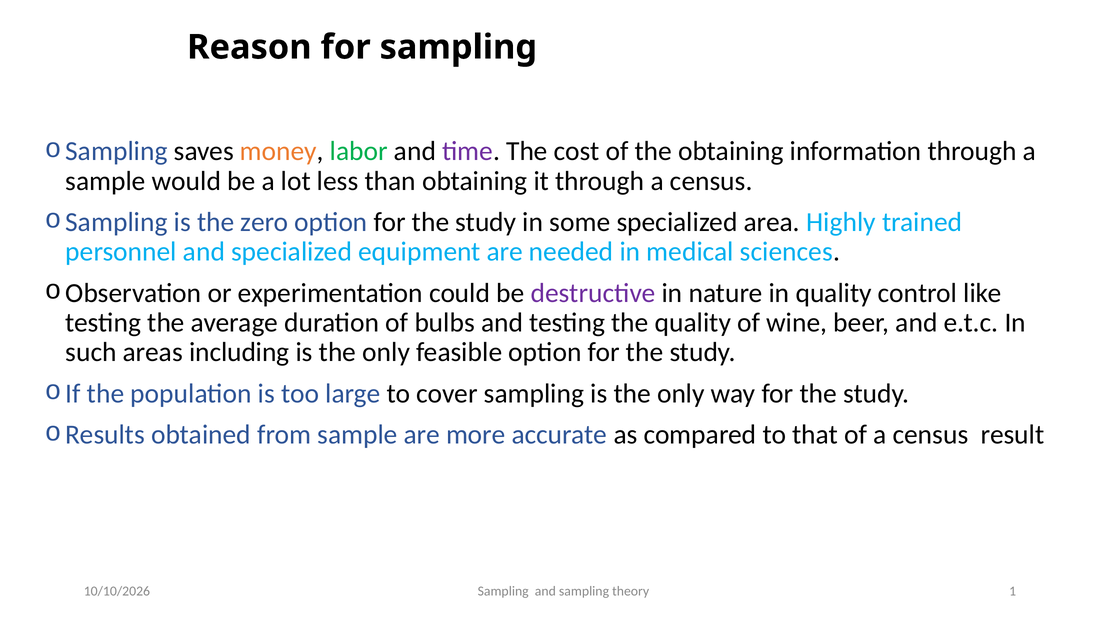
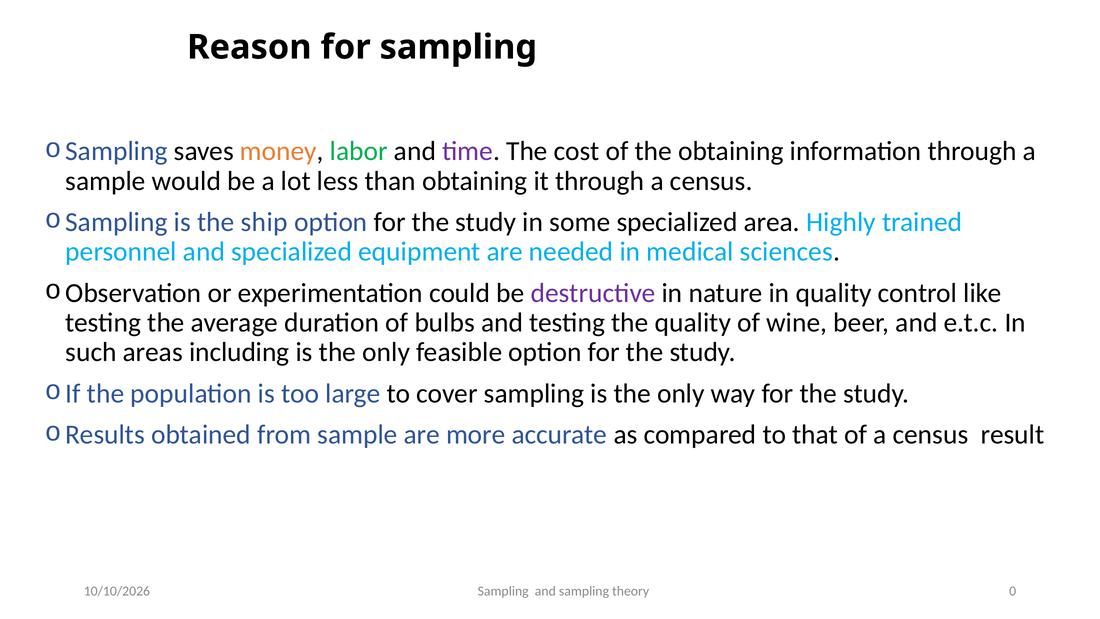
zero: zero -> ship
1: 1 -> 0
